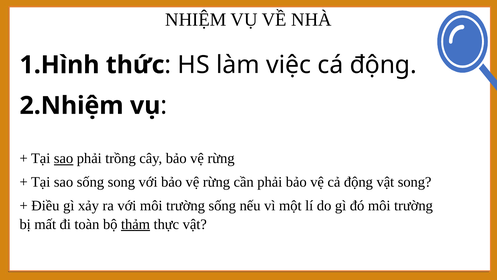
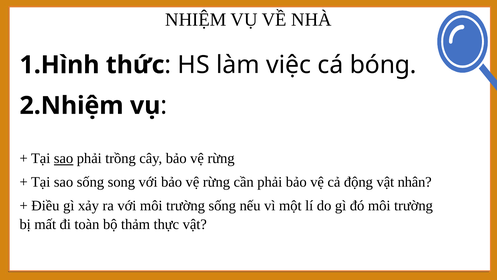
cá động: động -> bóng
vật song: song -> nhân
thảm underline: present -> none
